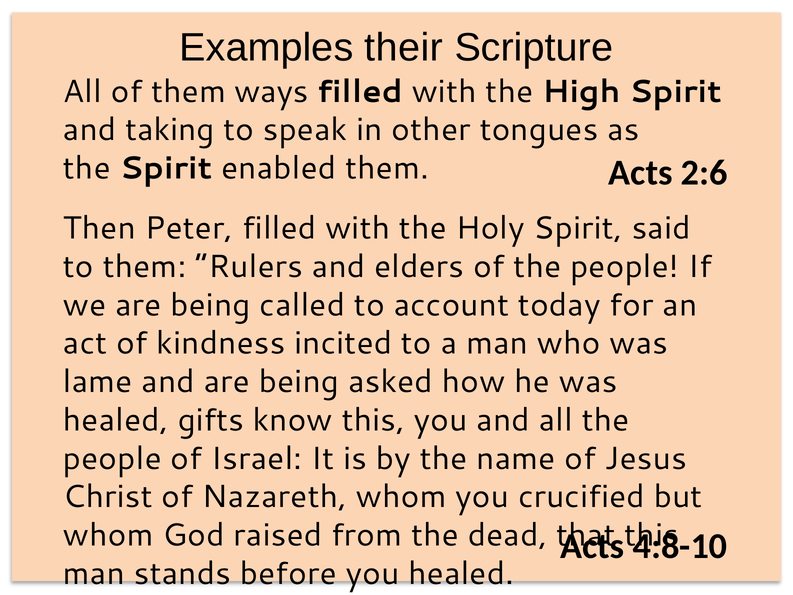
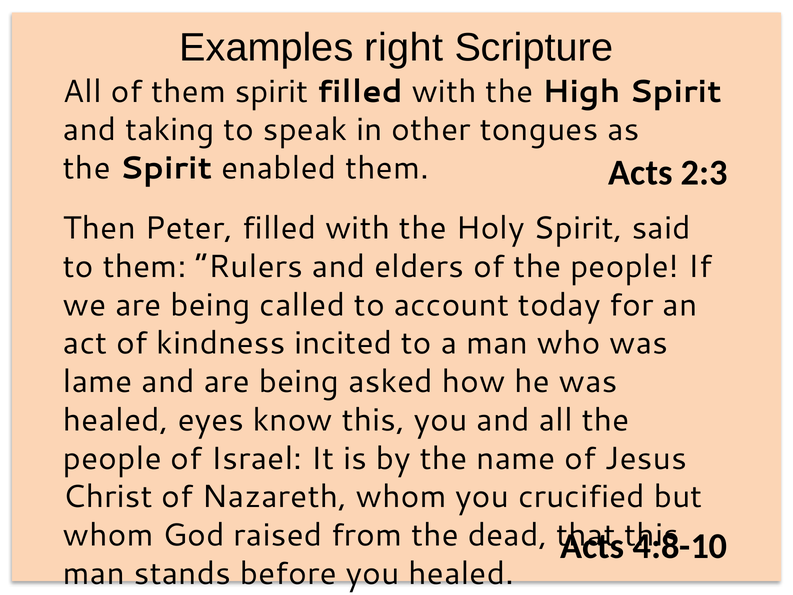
their: their -> right
them ways: ways -> spirit
2:6: 2:6 -> 2:3
gifts: gifts -> eyes
